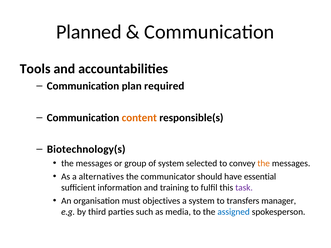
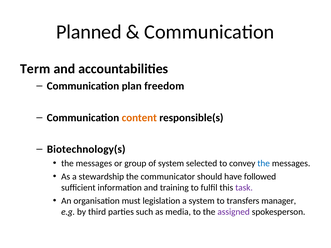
Tools: Tools -> Term
required: required -> freedom
the at (264, 164) colour: orange -> blue
alternatives: alternatives -> stewardship
essential: essential -> followed
objectives: objectives -> legislation
assigned colour: blue -> purple
